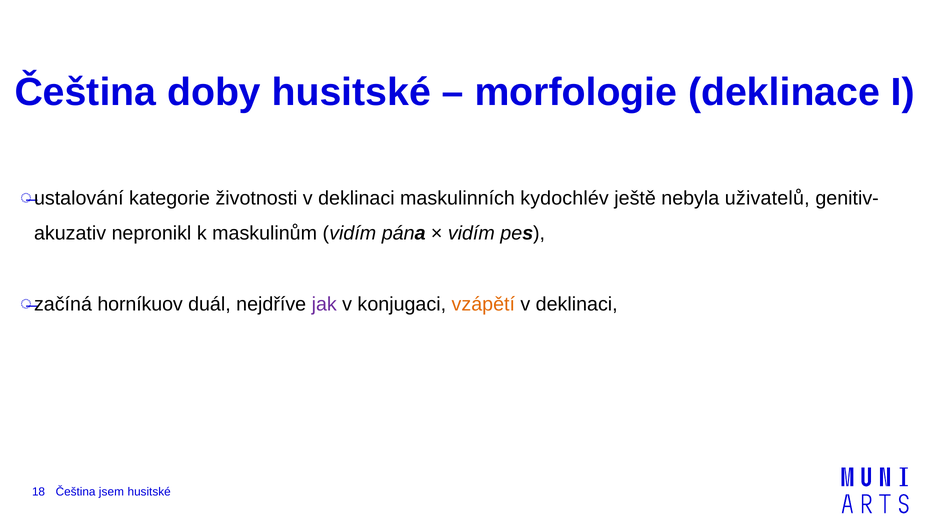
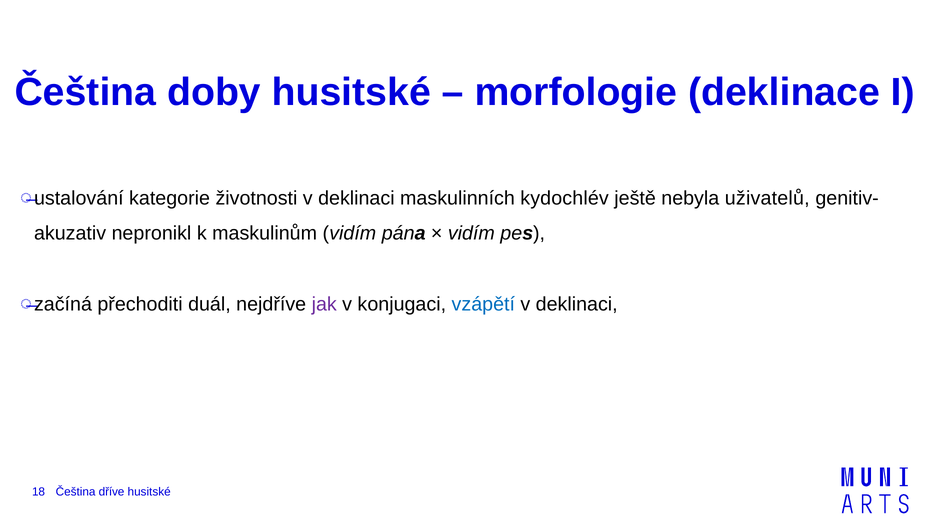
horníkuov: horníkuov -> přechoditi
vzápětí colour: orange -> blue
jsem: jsem -> dříve
